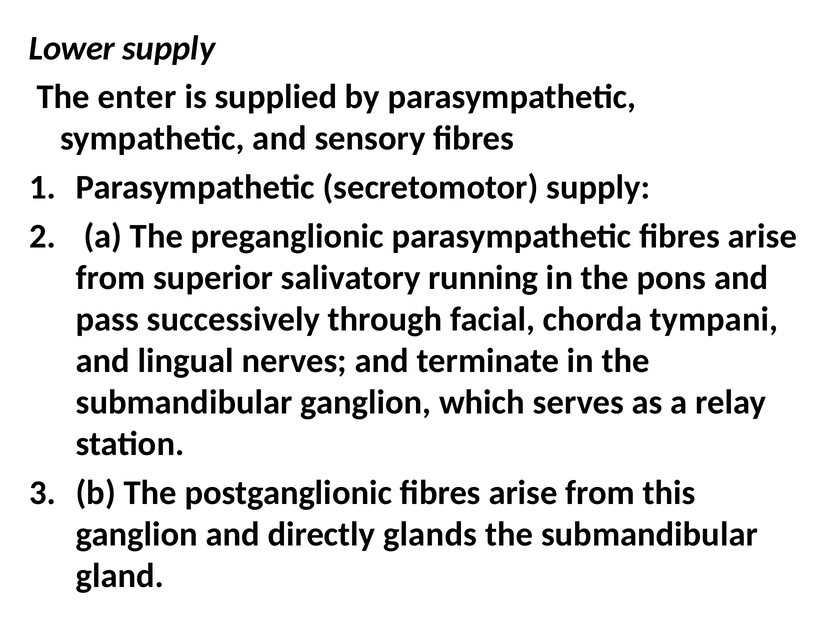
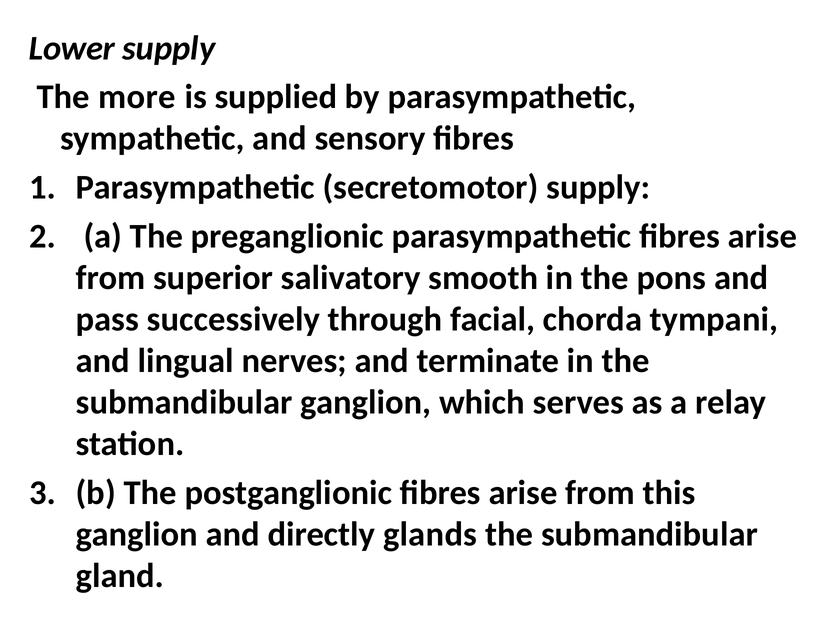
enter: enter -> more
running: running -> smooth
